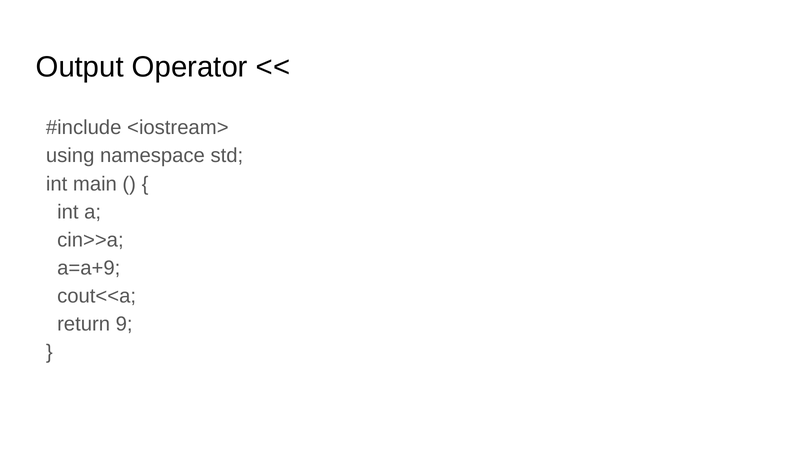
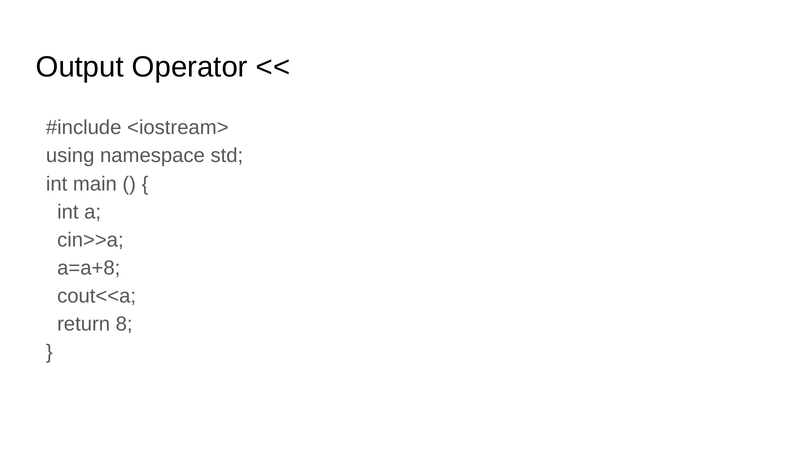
a=a+9: a=a+9 -> a=a+8
9: 9 -> 8
